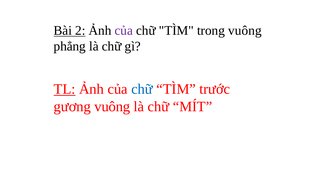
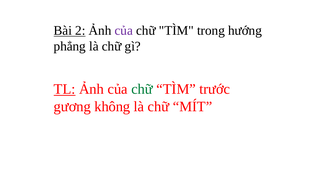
trong vuông: vuông -> hướng
chữ at (142, 89) colour: blue -> green
gương vuông: vuông -> không
